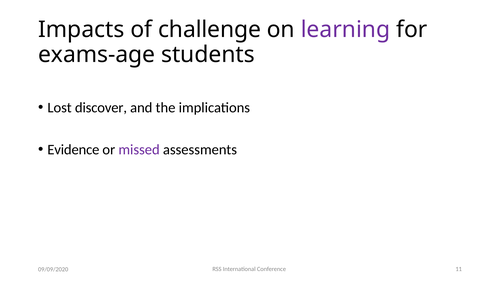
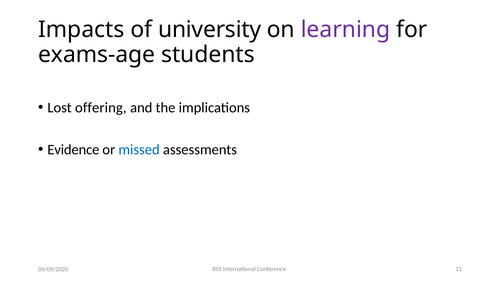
challenge: challenge -> university
discover: discover -> offering
missed colour: purple -> blue
